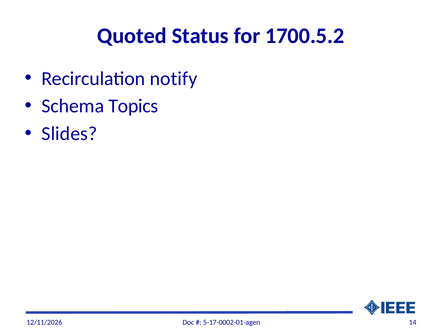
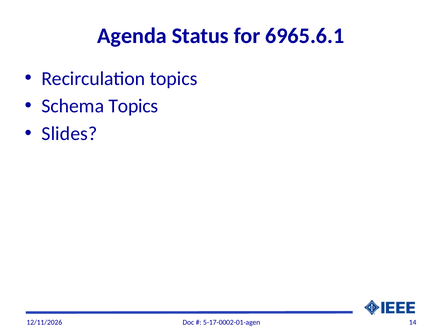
Quoted: Quoted -> Agenda
1700.5.2: 1700.5.2 -> 6965.6.1
Recirculation notify: notify -> topics
